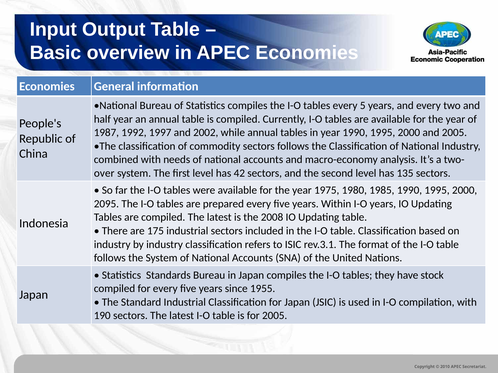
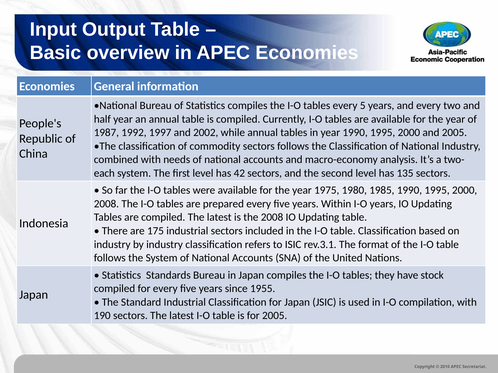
over: over -> each
2095 at (106, 204): 2095 -> 2008
